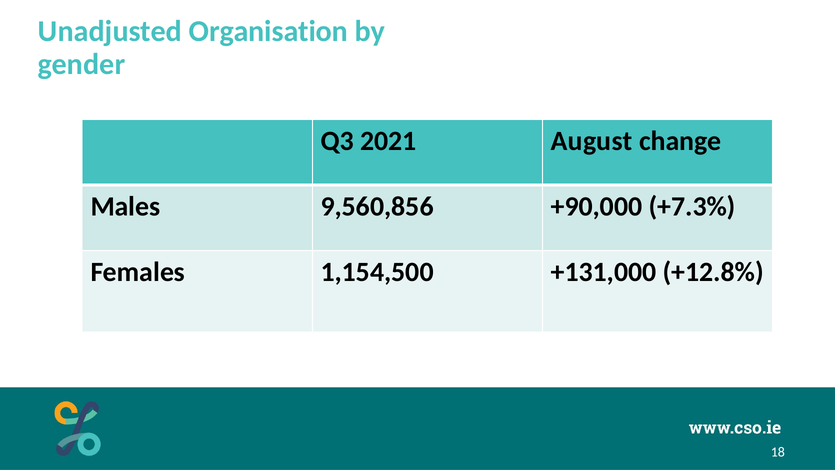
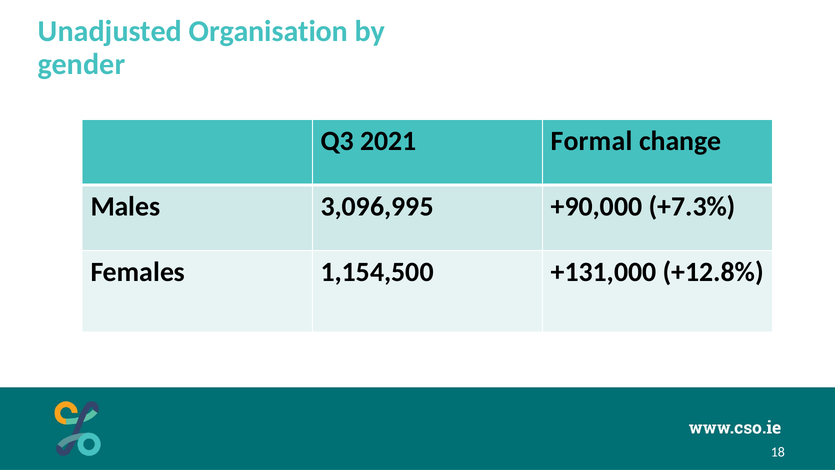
August: August -> Formal
9,560,856: 9,560,856 -> 3,096,995
